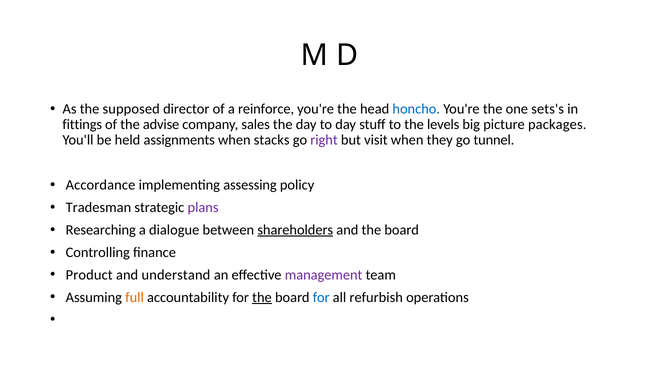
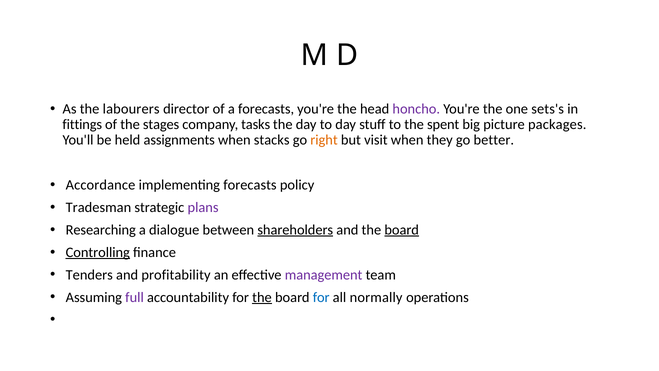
supposed: supposed -> labourers
a reinforce: reinforce -> forecasts
honcho colour: blue -> purple
advise: advise -> stages
sales: sales -> tasks
levels: levels -> spent
right colour: purple -> orange
tunnel: tunnel -> better
implementing assessing: assessing -> forecasts
board at (402, 230) underline: none -> present
Controlling underline: none -> present
Product: Product -> Tenders
understand: understand -> profitability
full colour: orange -> purple
refurbish: refurbish -> normally
